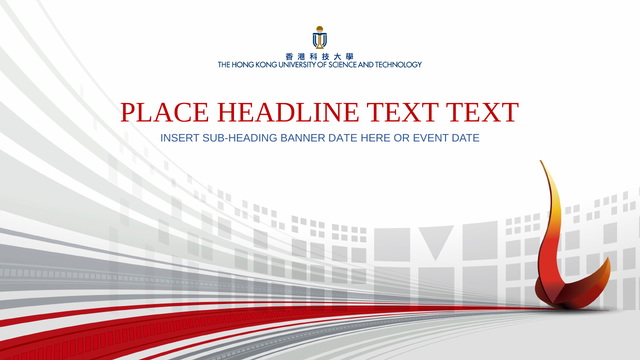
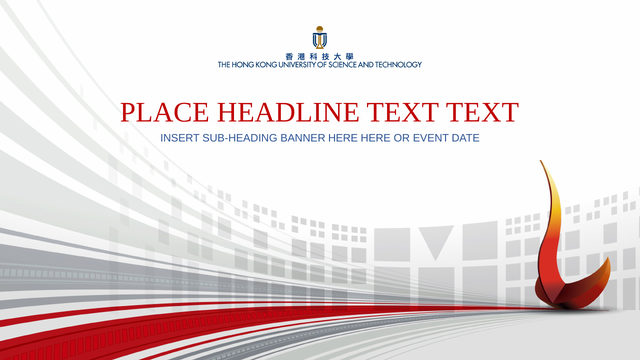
BANNER DATE: DATE -> HERE
